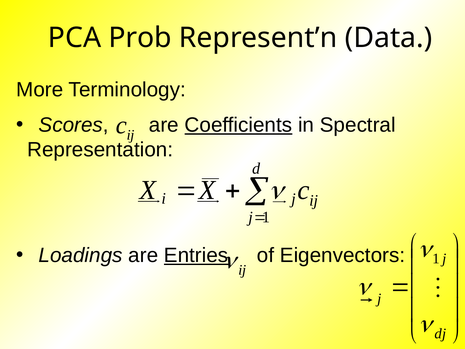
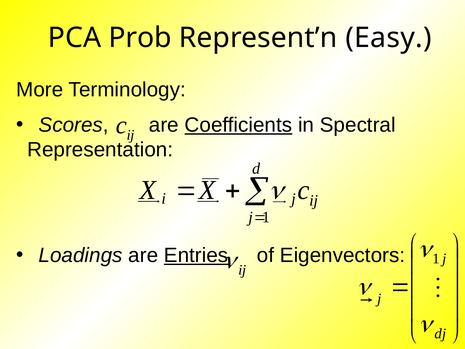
Data: Data -> Easy
